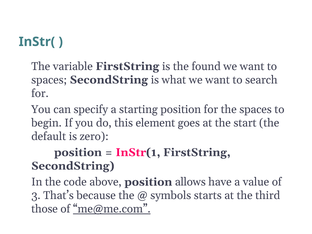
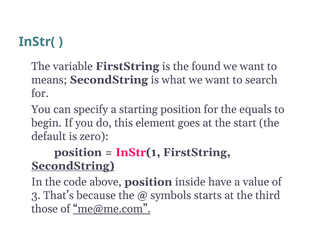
spaces at (49, 80): spaces -> means
the spaces: spaces -> equals
SecondString at (73, 166) underline: none -> present
allows: allows -> inside
